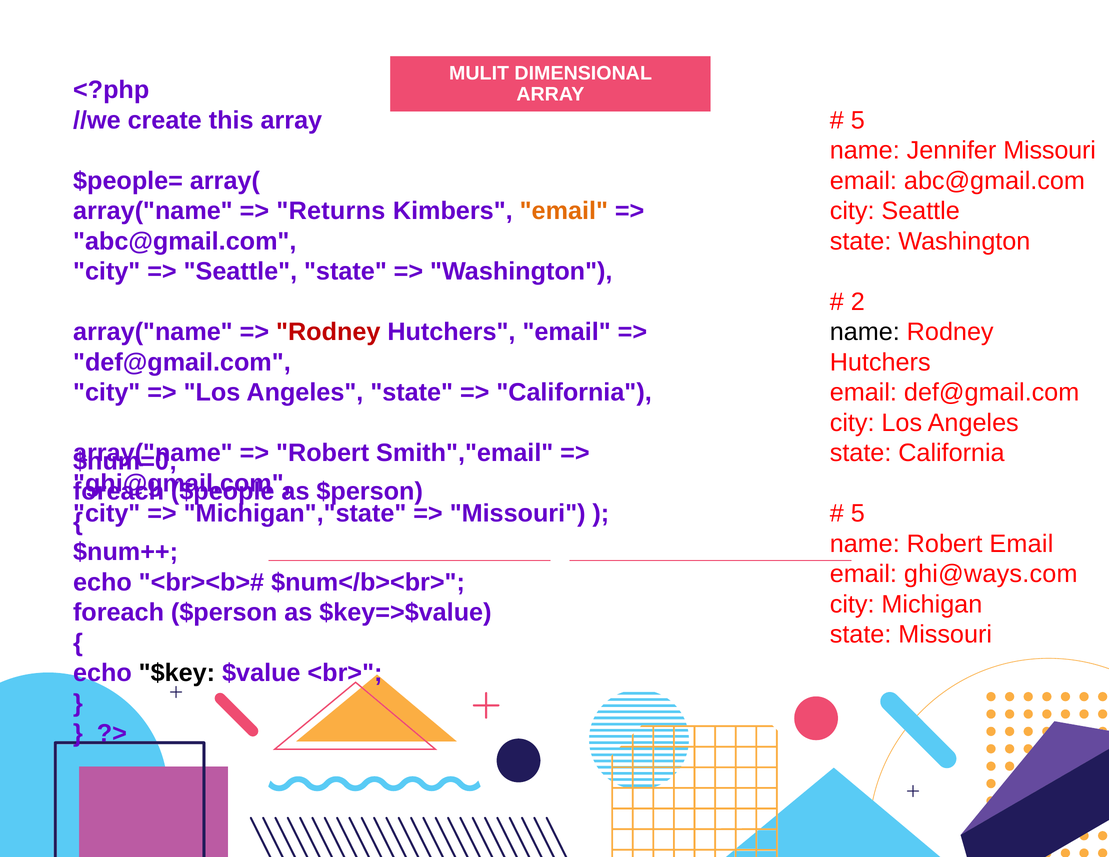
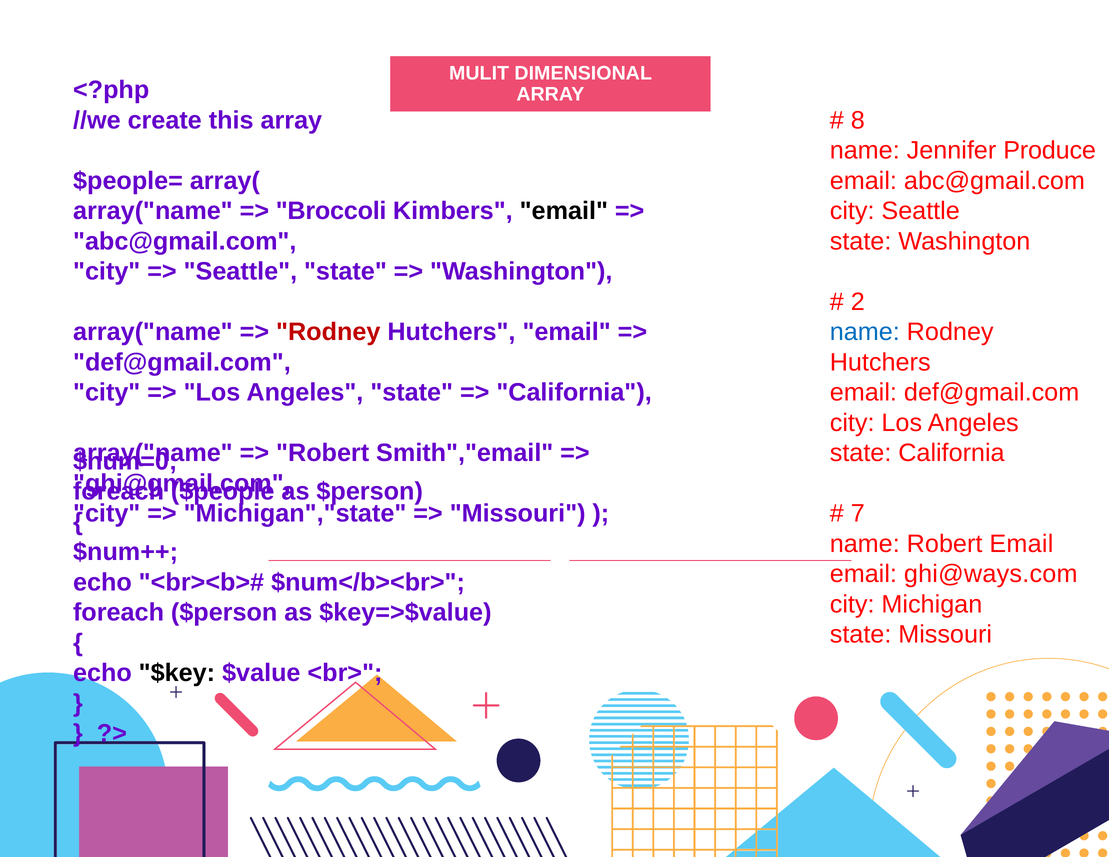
5 at (858, 120): 5 -> 8
Jennifer Missouri: Missouri -> Produce
Returns: Returns -> Broccoli
email at (564, 211) colour: orange -> black
name at (865, 332) colour: black -> blue
5 at (858, 514): 5 -> 7
